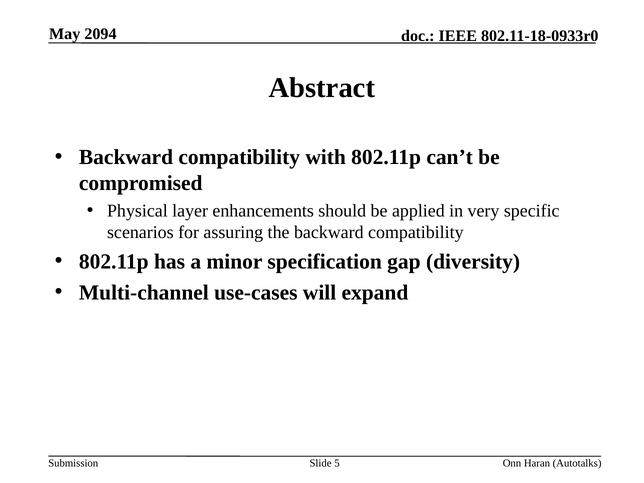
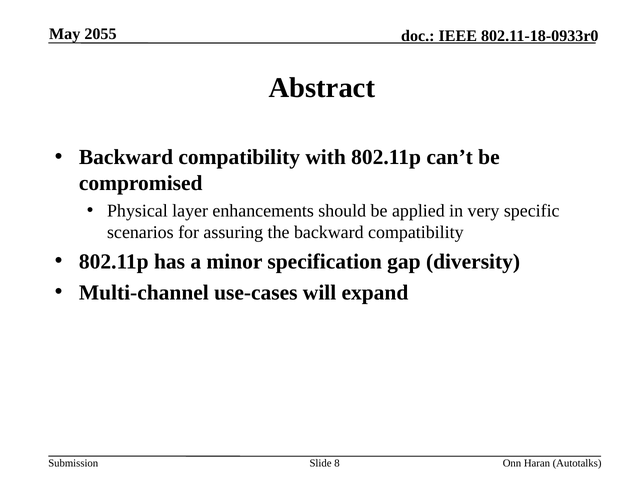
2094: 2094 -> 2055
5: 5 -> 8
